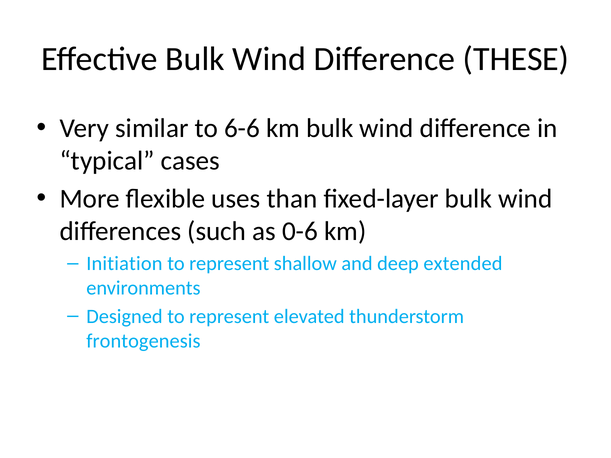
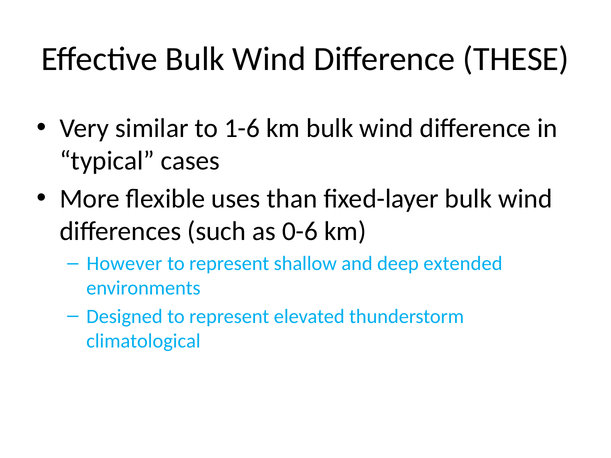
6-6: 6-6 -> 1-6
Initiation: Initiation -> However
frontogenesis: frontogenesis -> climatological
